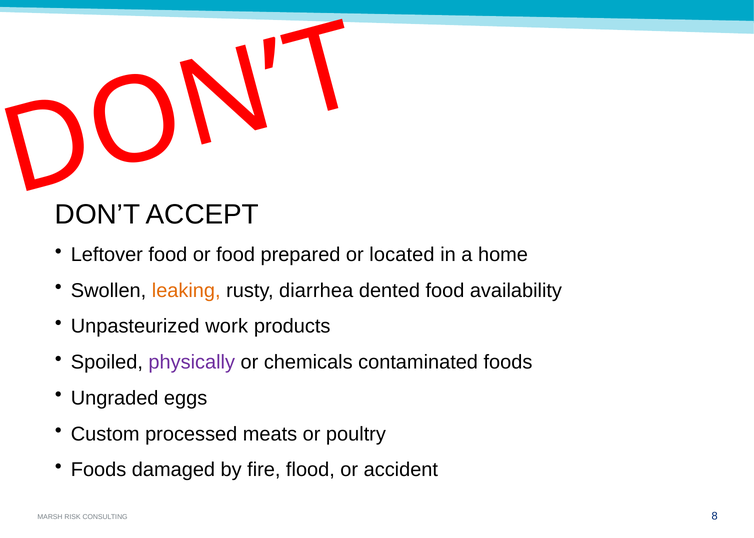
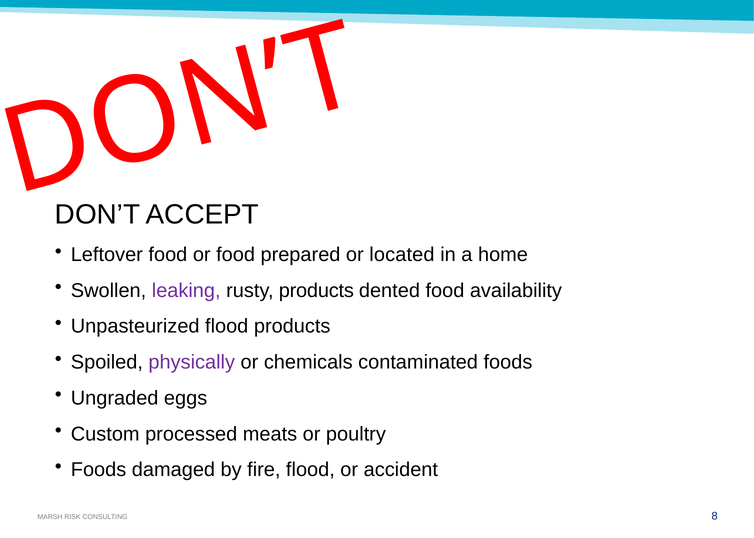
leaking colour: orange -> purple
rusty diarrhea: diarrhea -> products
Unpasteurized work: work -> flood
